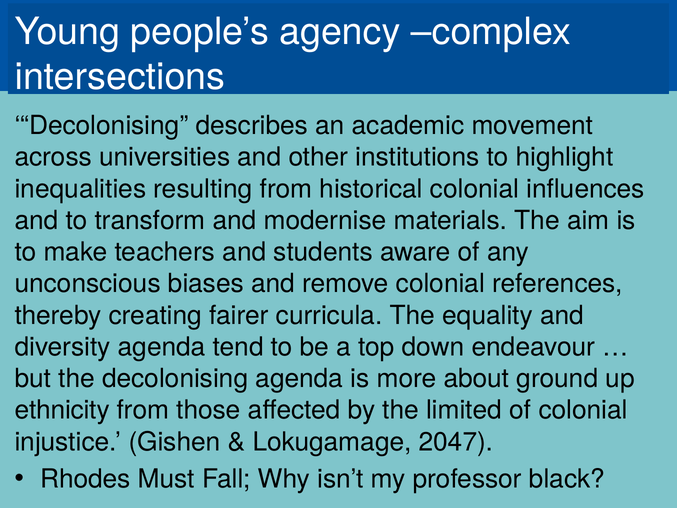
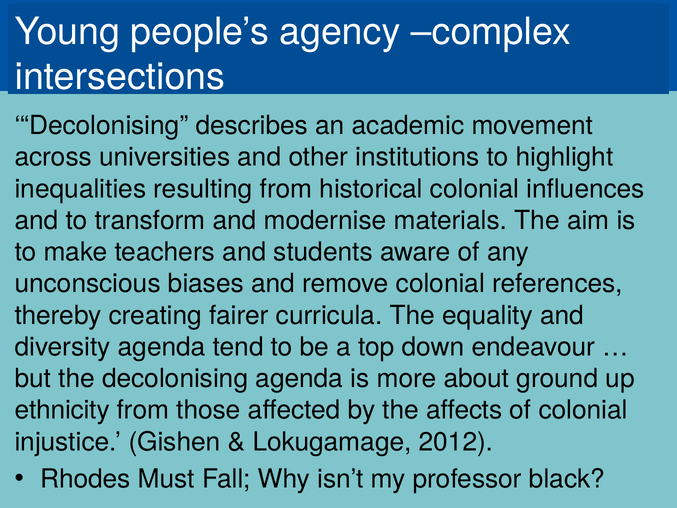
limited: limited -> affects
2047: 2047 -> 2012
